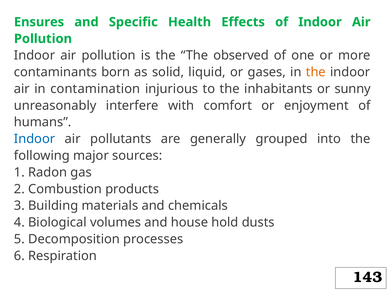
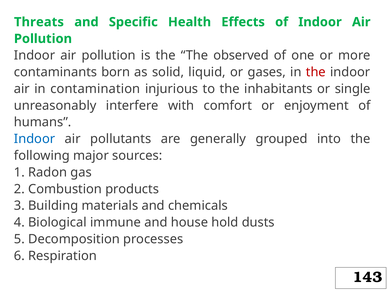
Ensures: Ensures -> Threats
the at (316, 72) colour: orange -> red
sunny: sunny -> single
volumes: volumes -> immune
